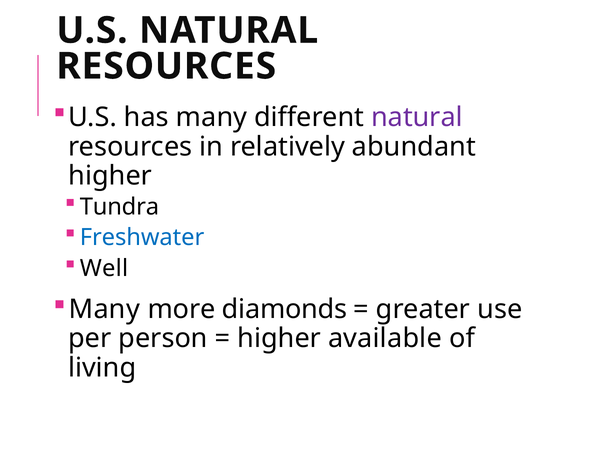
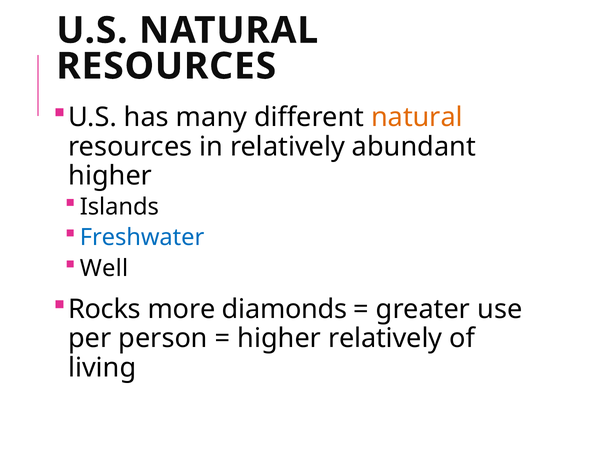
natural at (417, 118) colour: purple -> orange
Tundra: Tundra -> Islands
Many at (104, 310): Many -> Rocks
higher available: available -> relatively
